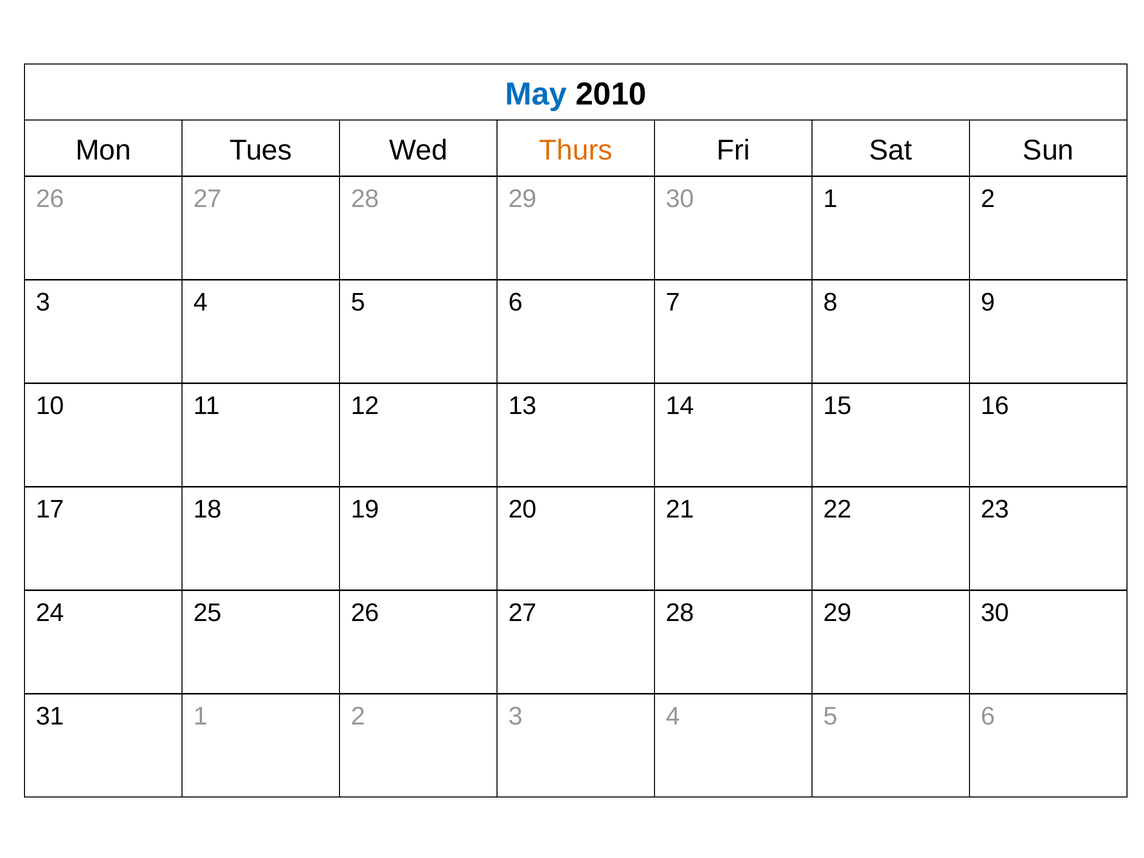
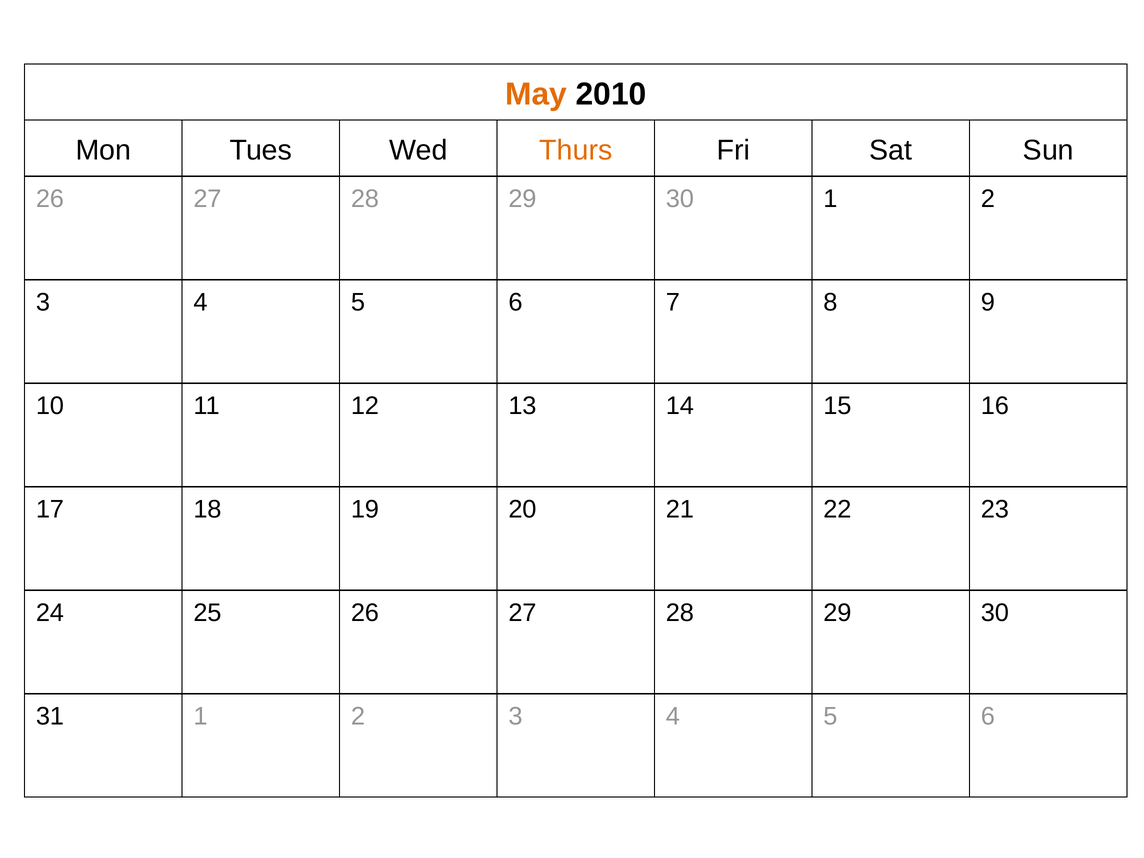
May colour: blue -> orange
